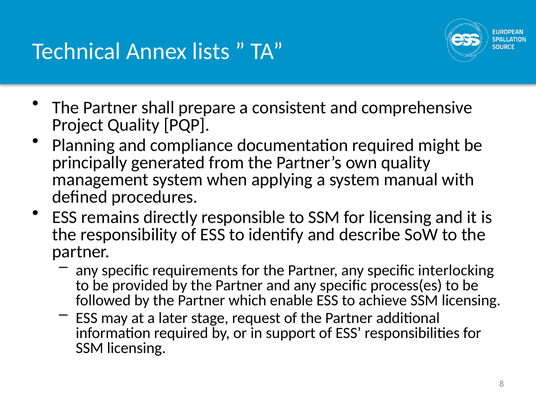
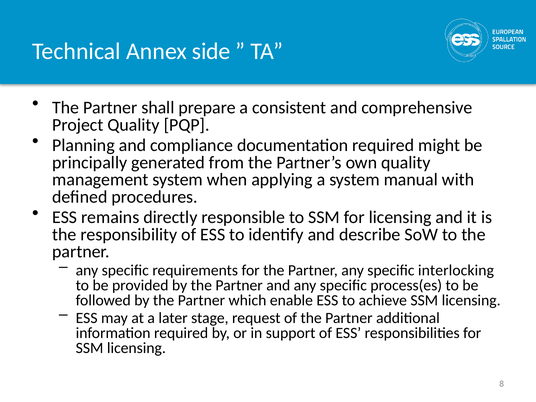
lists: lists -> side
